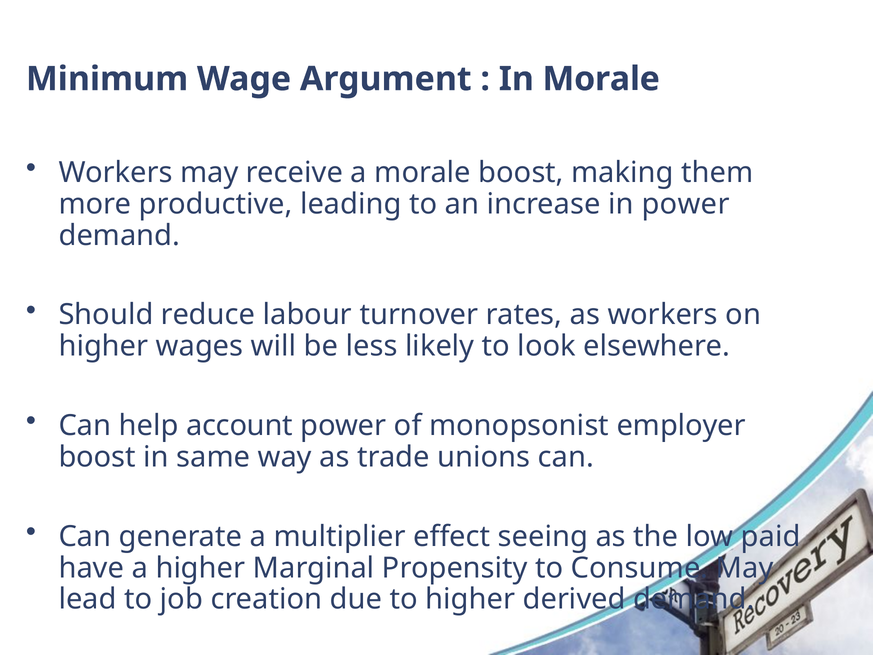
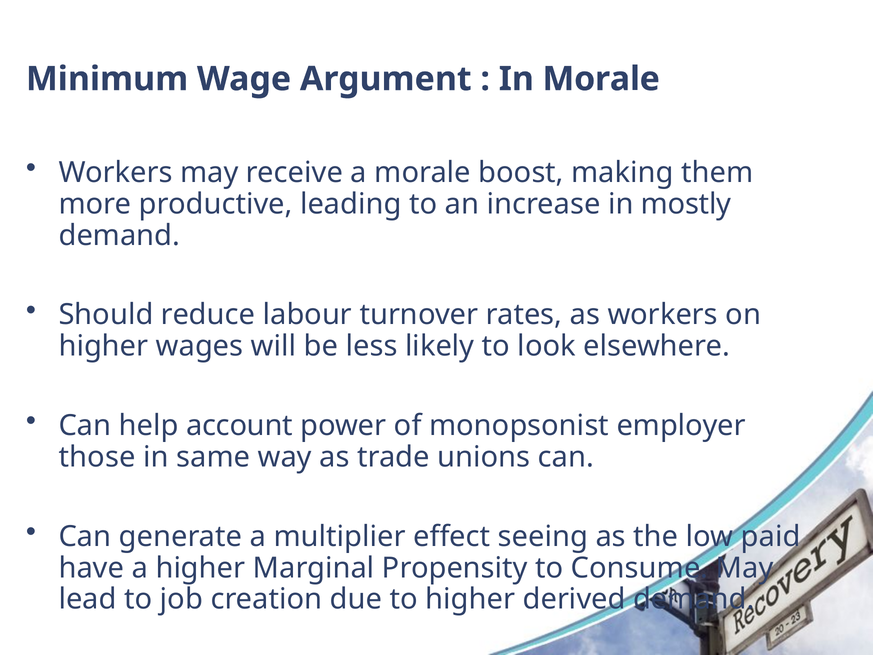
in power: power -> mostly
boost at (97, 457): boost -> those
